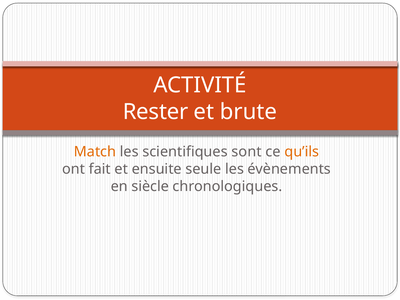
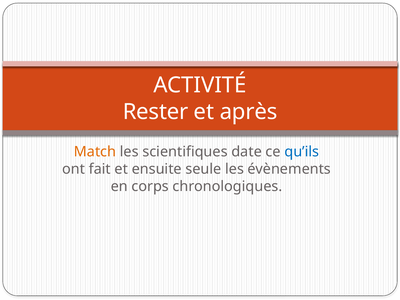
brute: brute -> après
sont: sont -> date
qu’ils colour: orange -> blue
siècle: siècle -> corps
